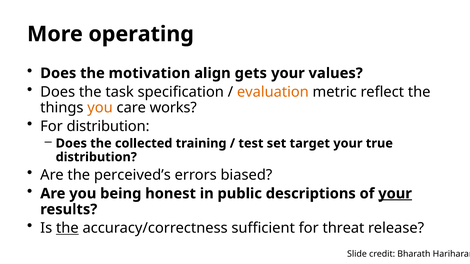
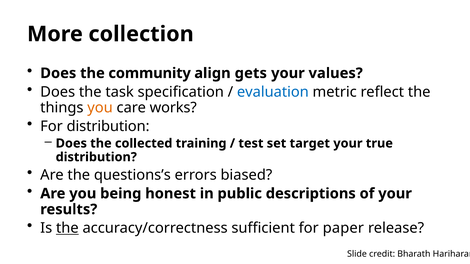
operating: operating -> collection
motivation: motivation -> community
evaluation colour: orange -> blue
perceived’s: perceived’s -> questions’s
your at (395, 194) underline: present -> none
threat: threat -> paper
